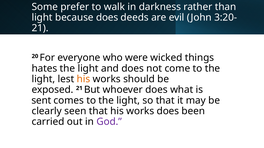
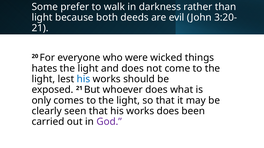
because does: does -> both
his at (83, 79) colour: orange -> blue
sent: sent -> only
